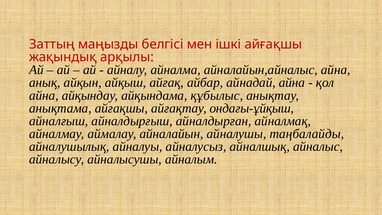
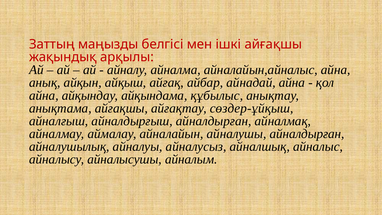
ондағы-ұйқыш: ондағы-ұйқыш -> сөздер-ұйқыш
айналушы таңбалайды: таңбалайды -> айналдырған
